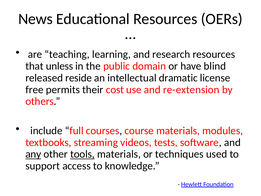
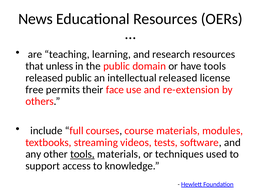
have blind: blind -> tools
released reside: reside -> public
intellectual dramatic: dramatic -> released
cost: cost -> face
any underline: present -> none
